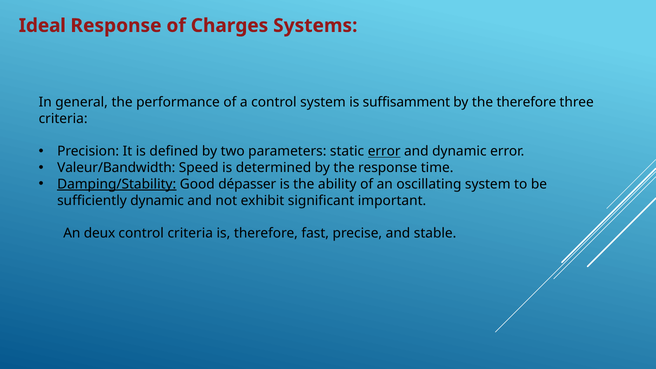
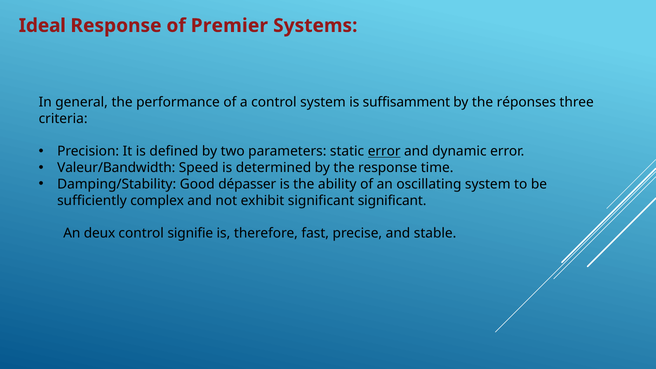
Charges: Charges -> Premier
the therefore: therefore -> réponses
Damping/Stability underline: present -> none
sufficiently dynamic: dynamic -> complex
significant important: important -> significant
control criteria: criteria -> signifie
